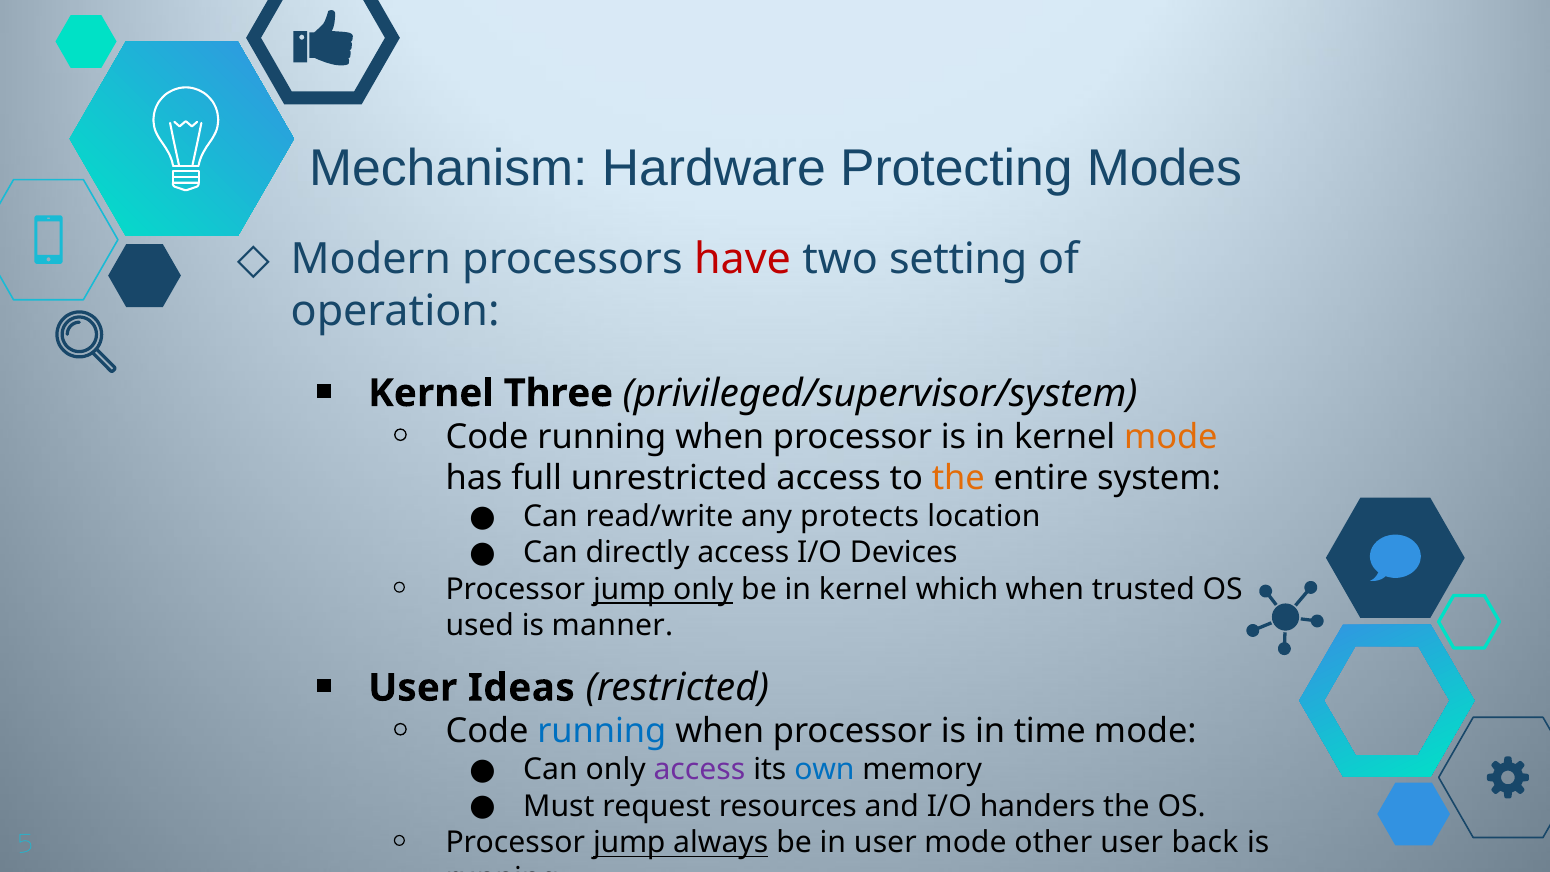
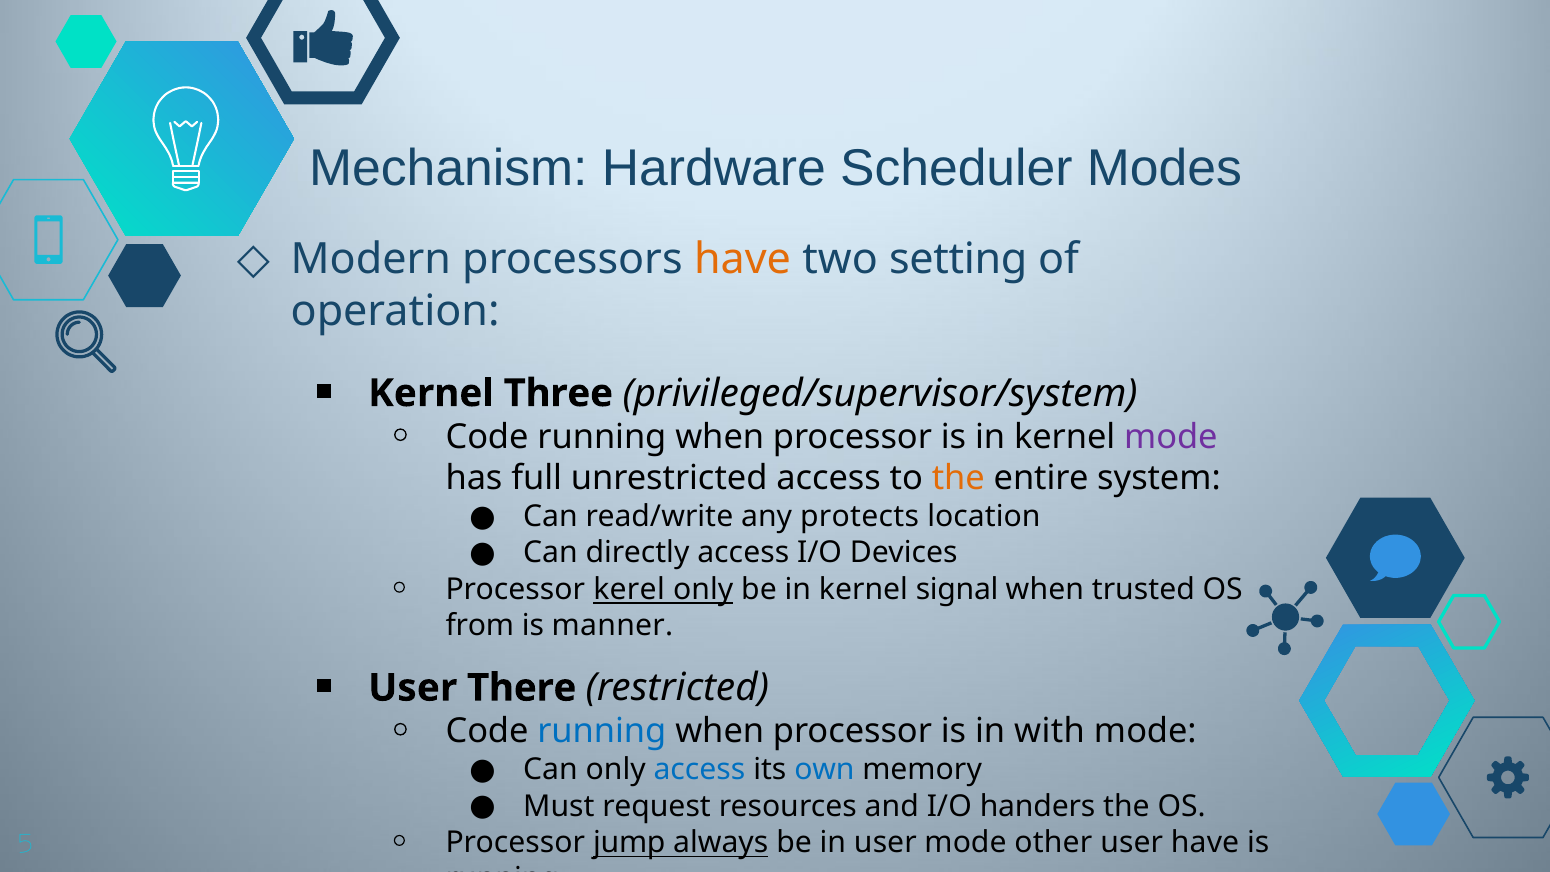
Protecting: Protecting -> Scheduler
have at (743, 259) colour: red -> orange
mode at (1171, 437) colour: orange -> purple
jump at (629, 589): jump -> kerel
which: which -> signal
used: used -> from
Ideas: Ideas -> There
time: time -> with
access at (699, 770) colour: purple -> blue
user back: back -> have
